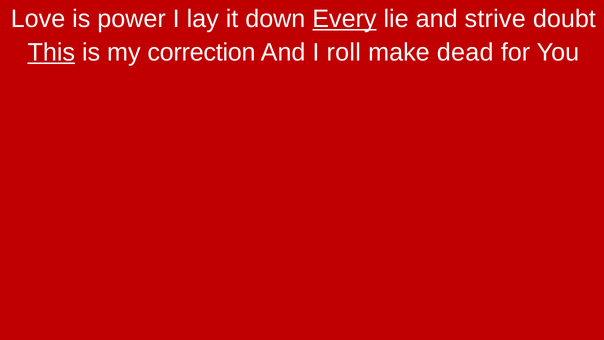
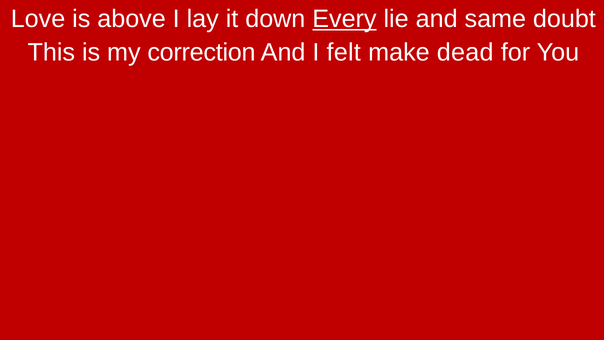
power: power -> above
strive: strive -> same
This underline: present -> none
roll: roll -> felt
